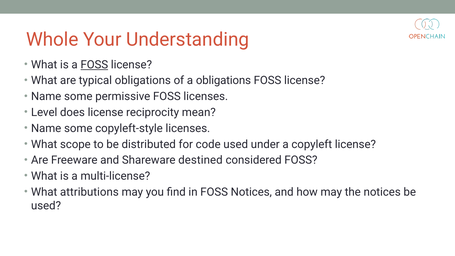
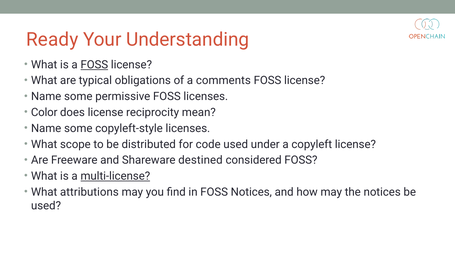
Whole: Whole -> Ready
a obligations: obligations -> comments
Level: Level -> Color
multi-license underline: none -> present
